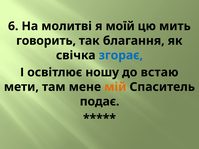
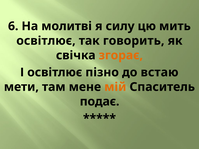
моїй: моїй -> силу
говорить at (46, 41): говорить -> освітлює
благання: благання -> говорить
згорає colour: blue -> orange
ношу: ношу -> пізно
